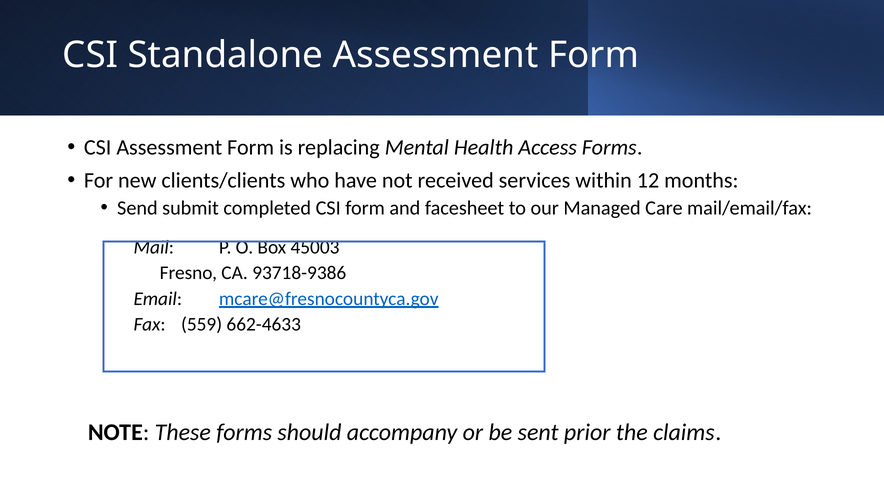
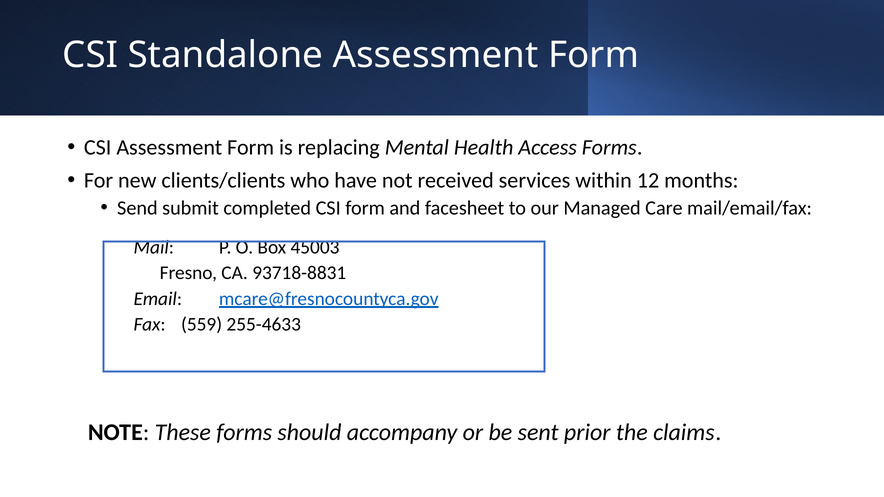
93718-9386: 93718-9386 -> 93718-8831
662-4633: 662-4633 -> 255-4633
